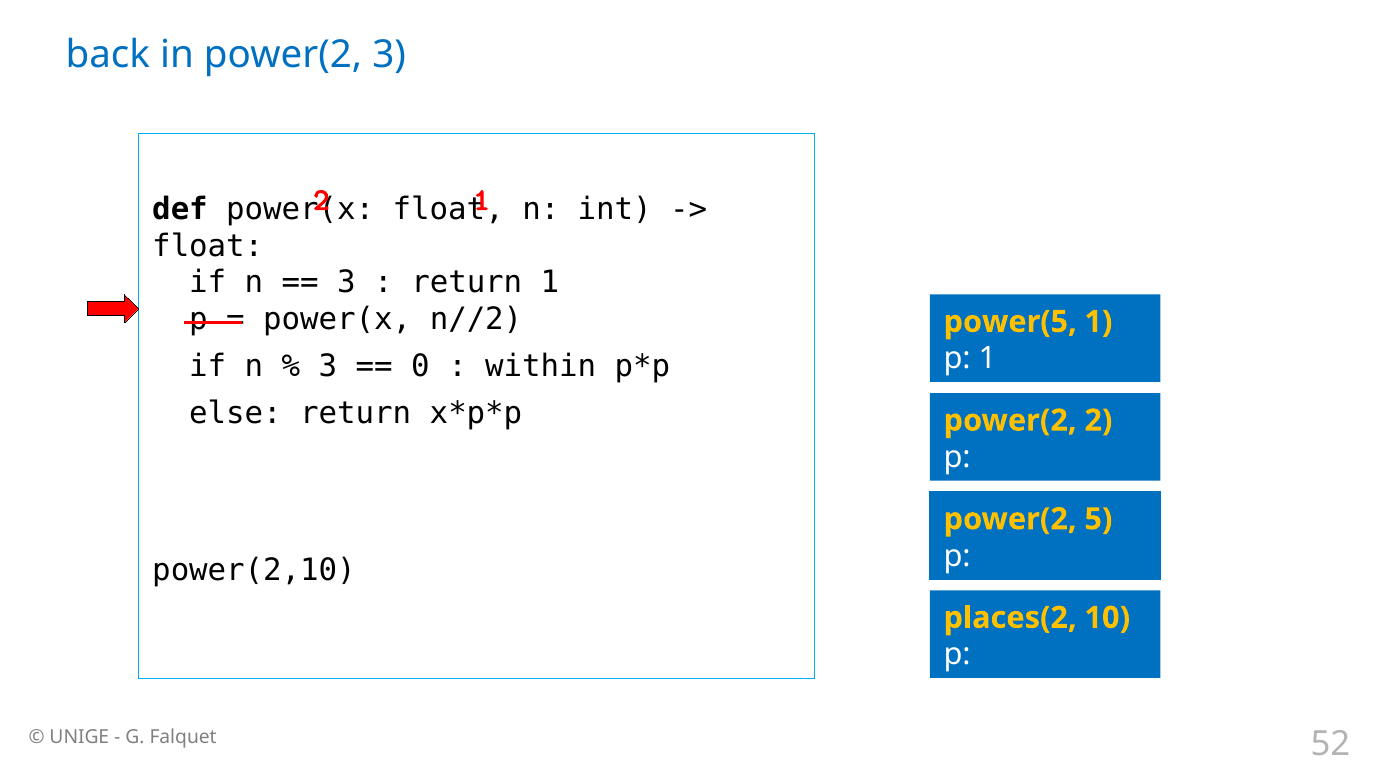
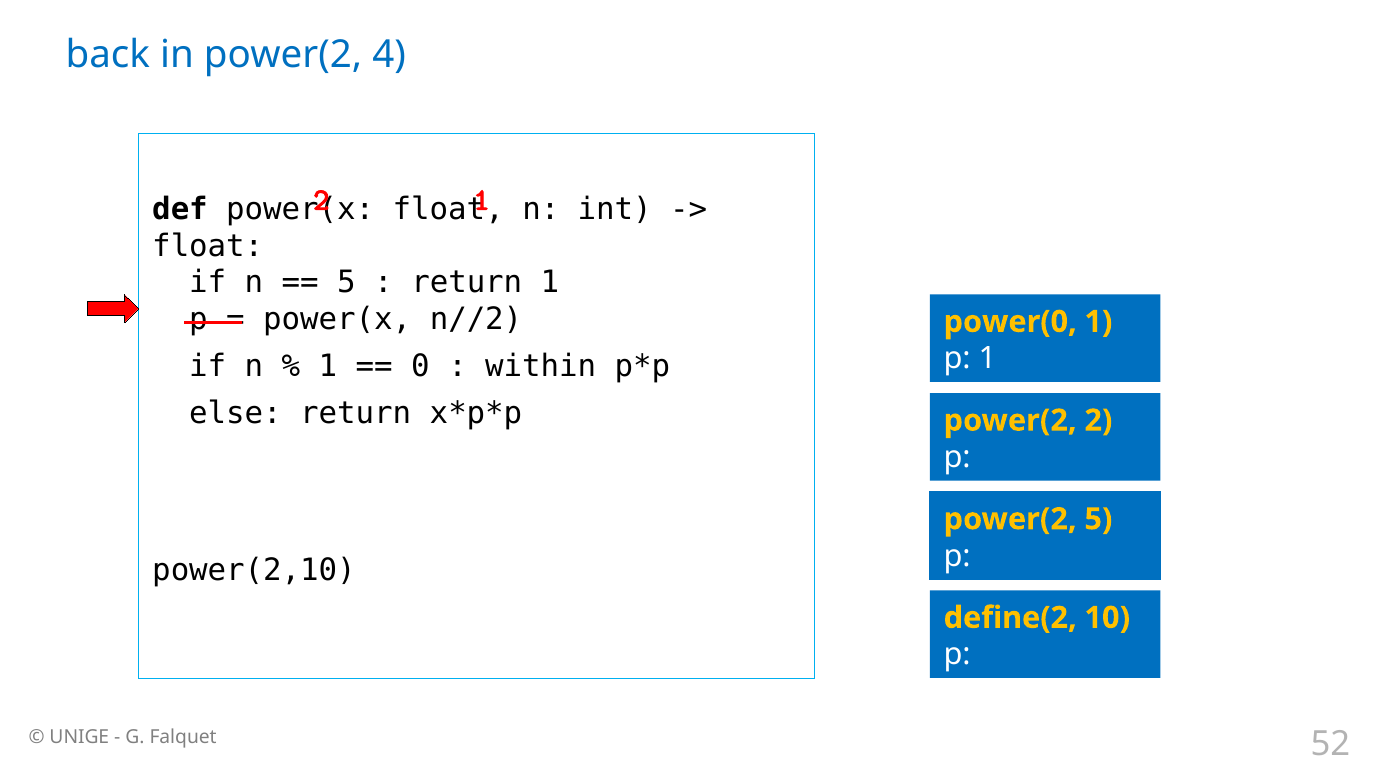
power(2 3: 3 -> 4
3 at (346, 283): 3 -> 5
power(5: power(5 -> power(0
3 at (328, 366): 3 -> 1
places(2: places(2 -> define(2
